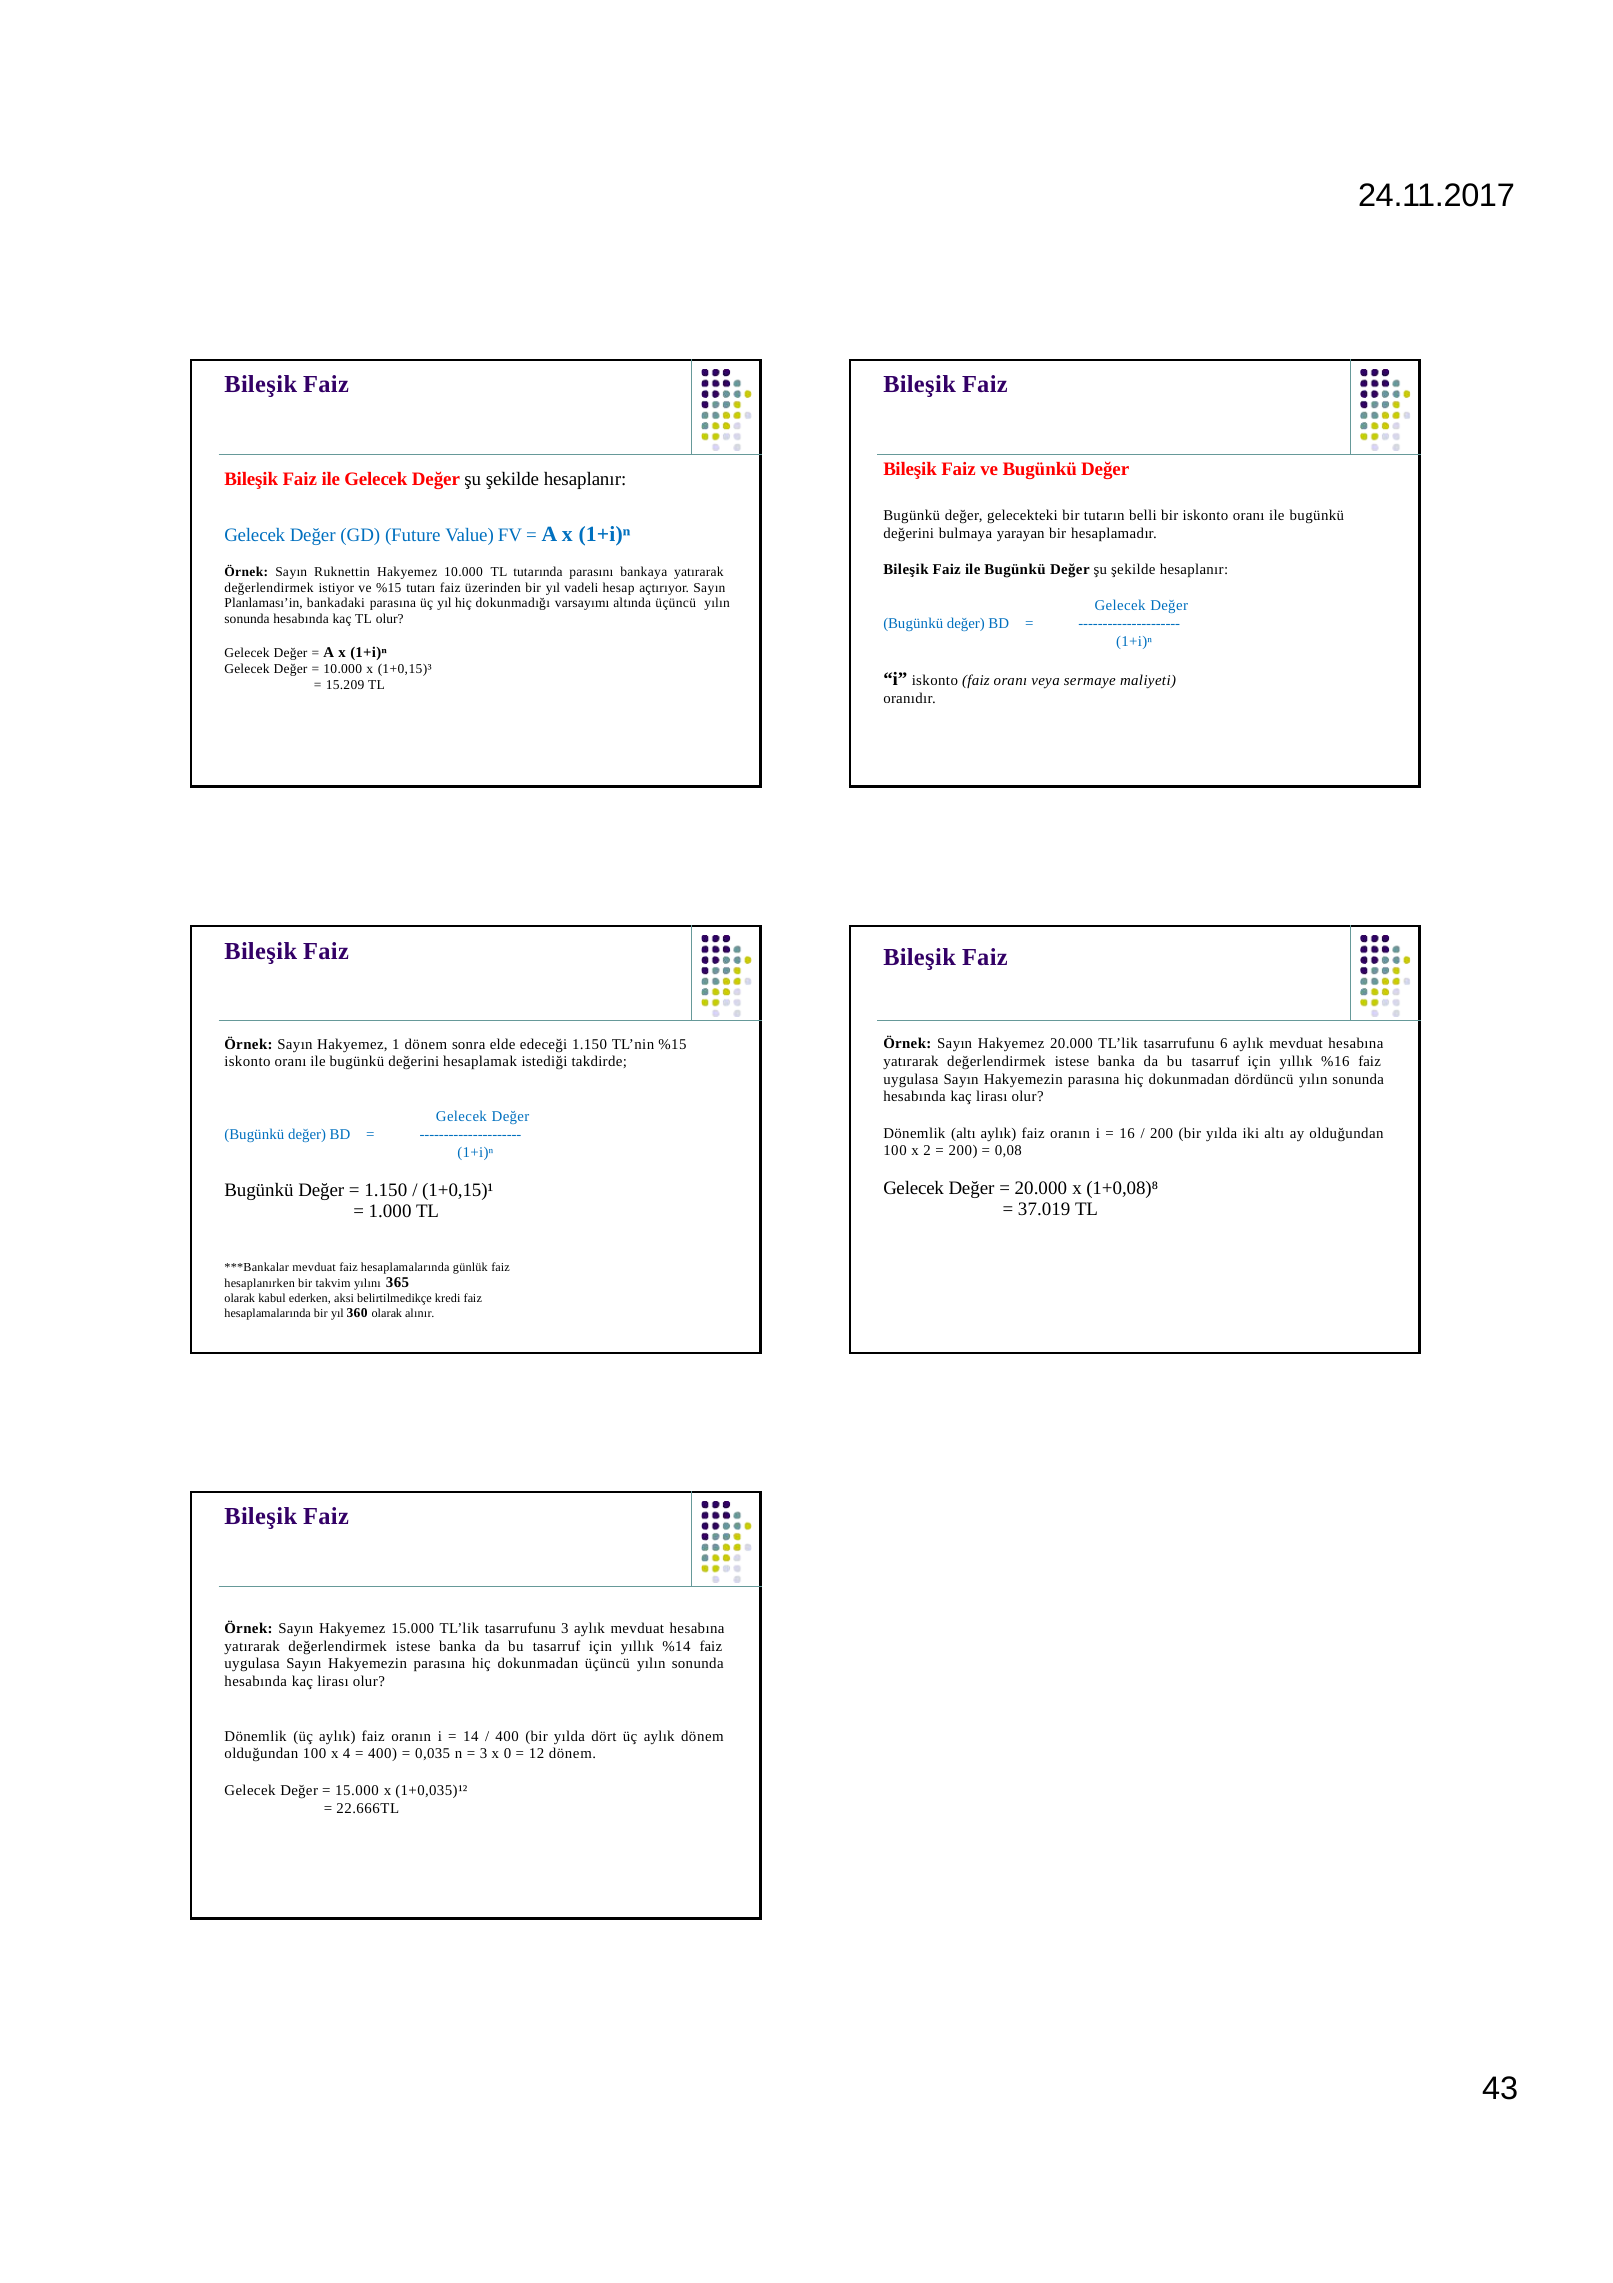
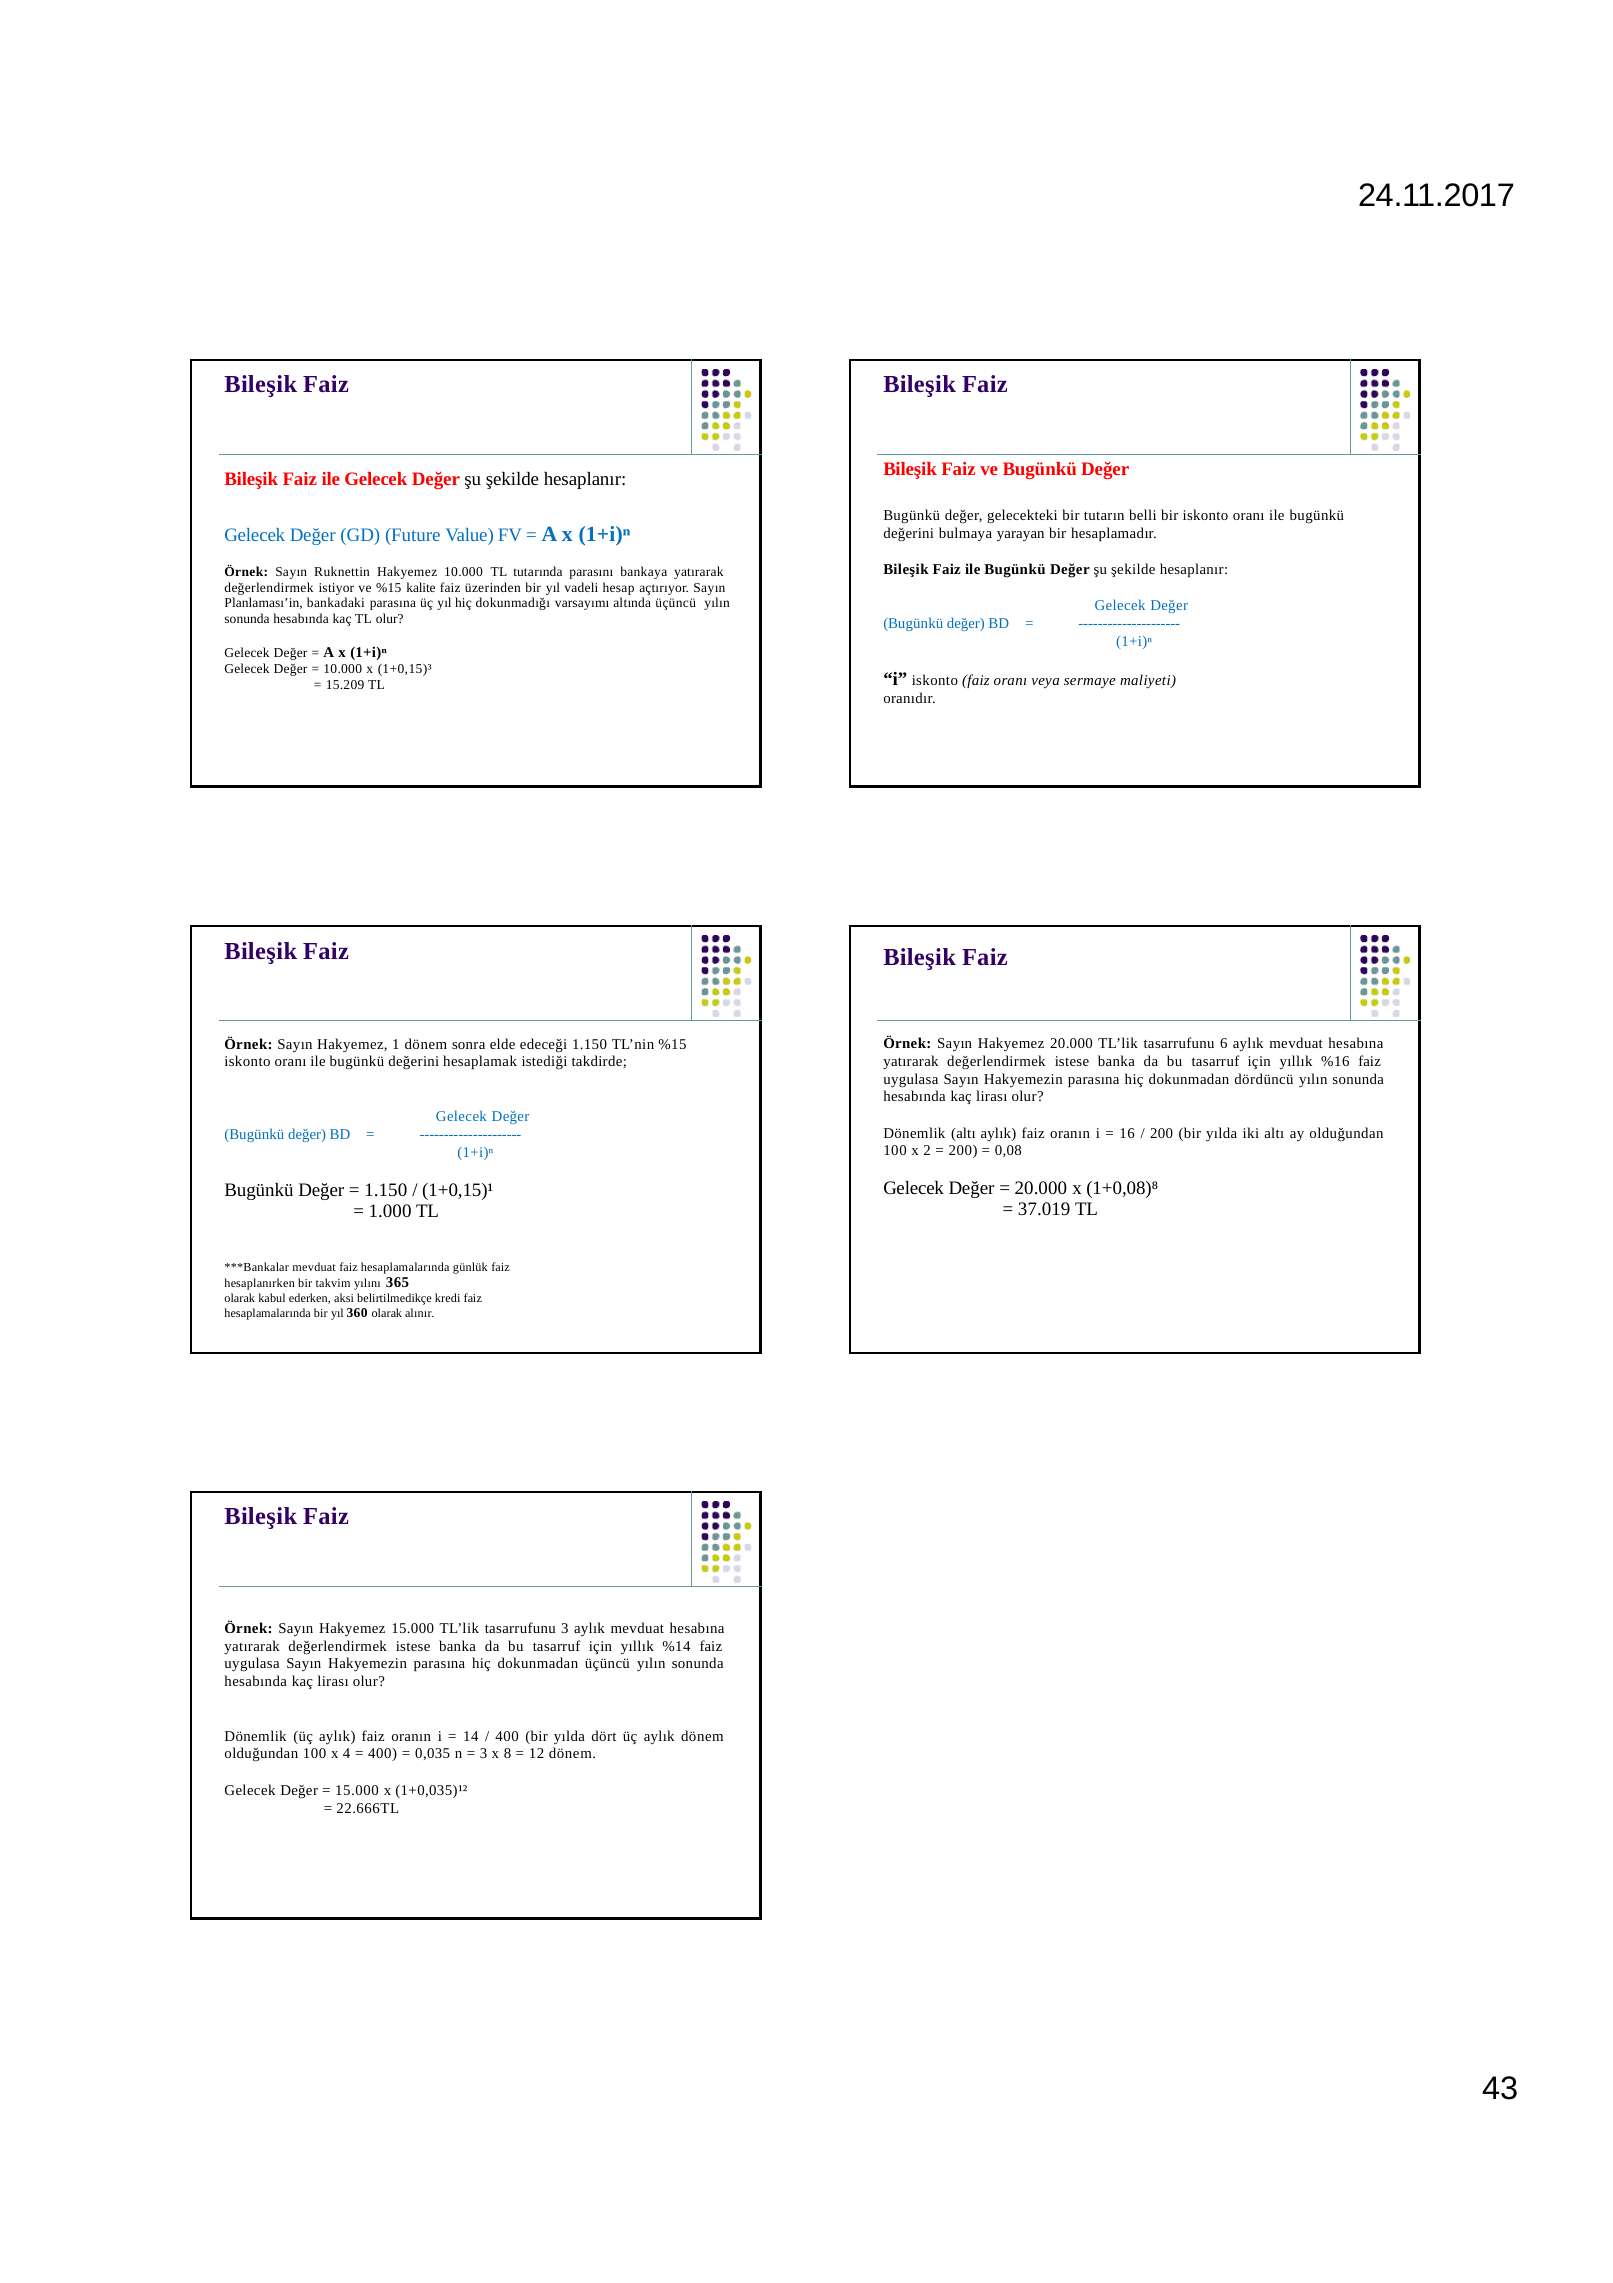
tutarı: tutarı -> kalite
0: 0 -> 8
